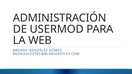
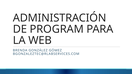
USERMOD: USERMOD -> PROGRAM
